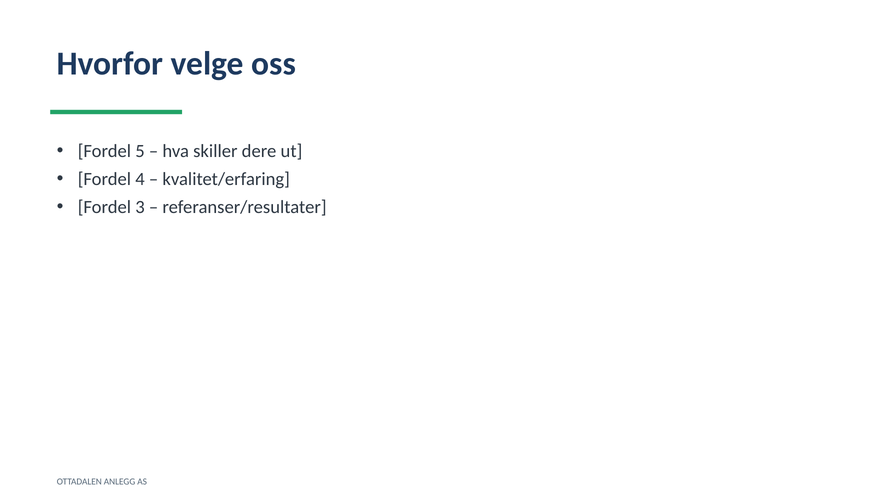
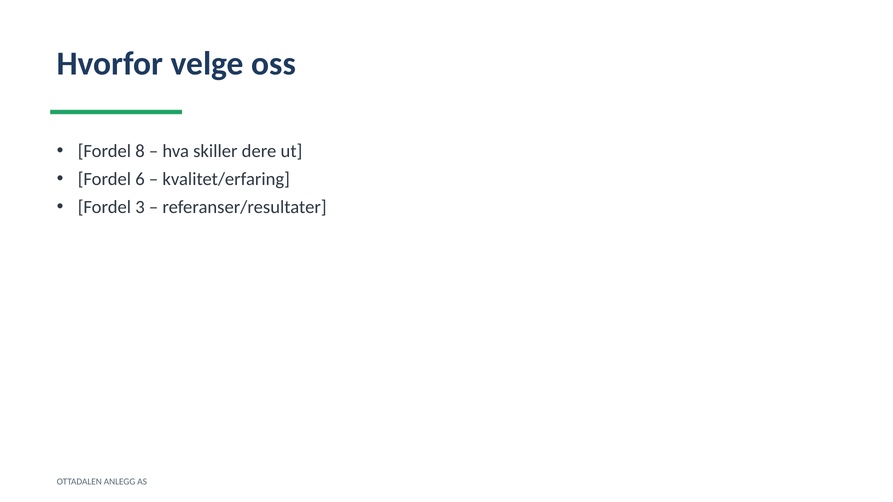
5: 5 -> 8
4: 4 -> 6
